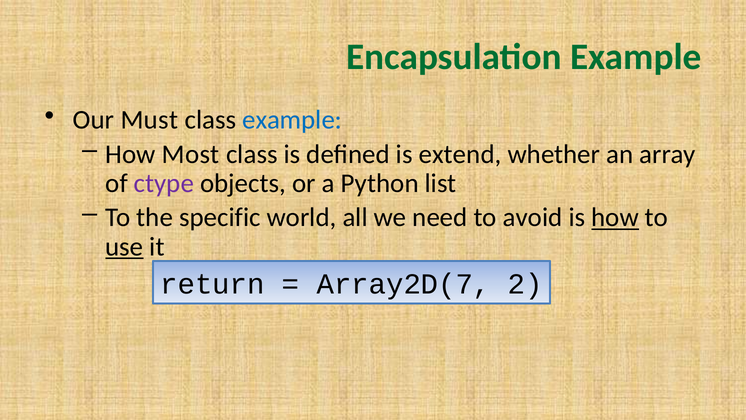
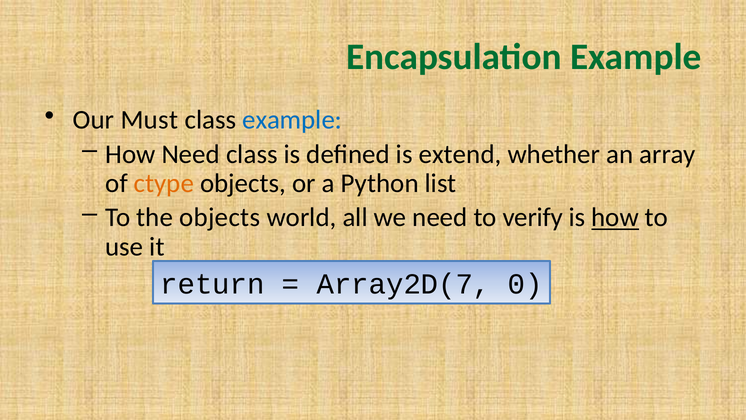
How Most: Most -> Need
ctype colour: purple -> orange
the specific: specific -> objects
avoid: avoid -> verify
use underline: present -> none
2: 2 -> 0
